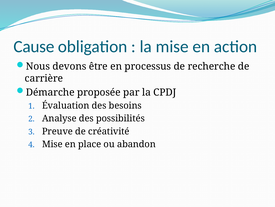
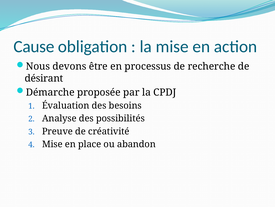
carrière: carrière -> désirant
